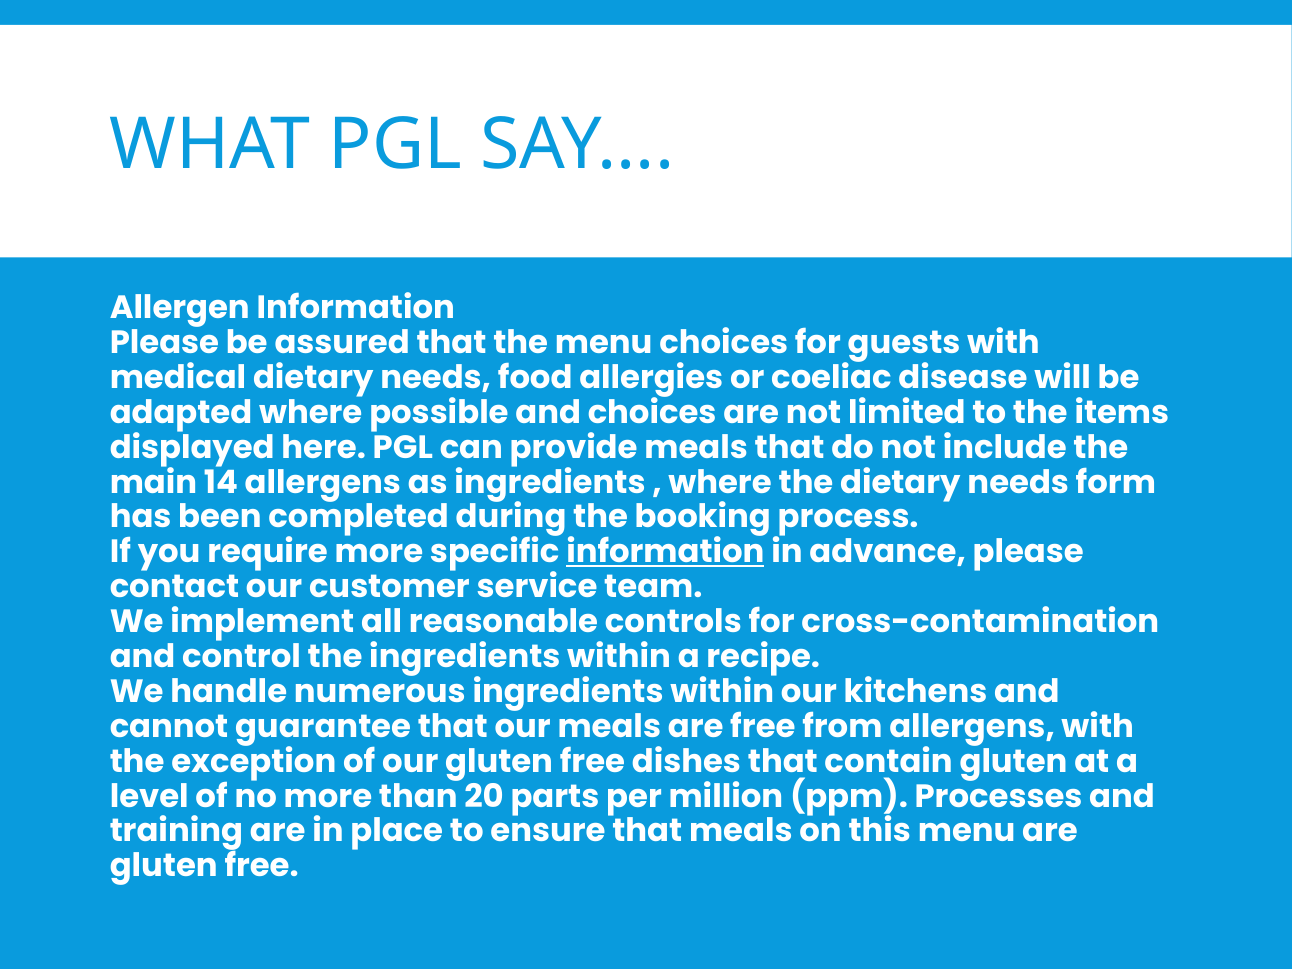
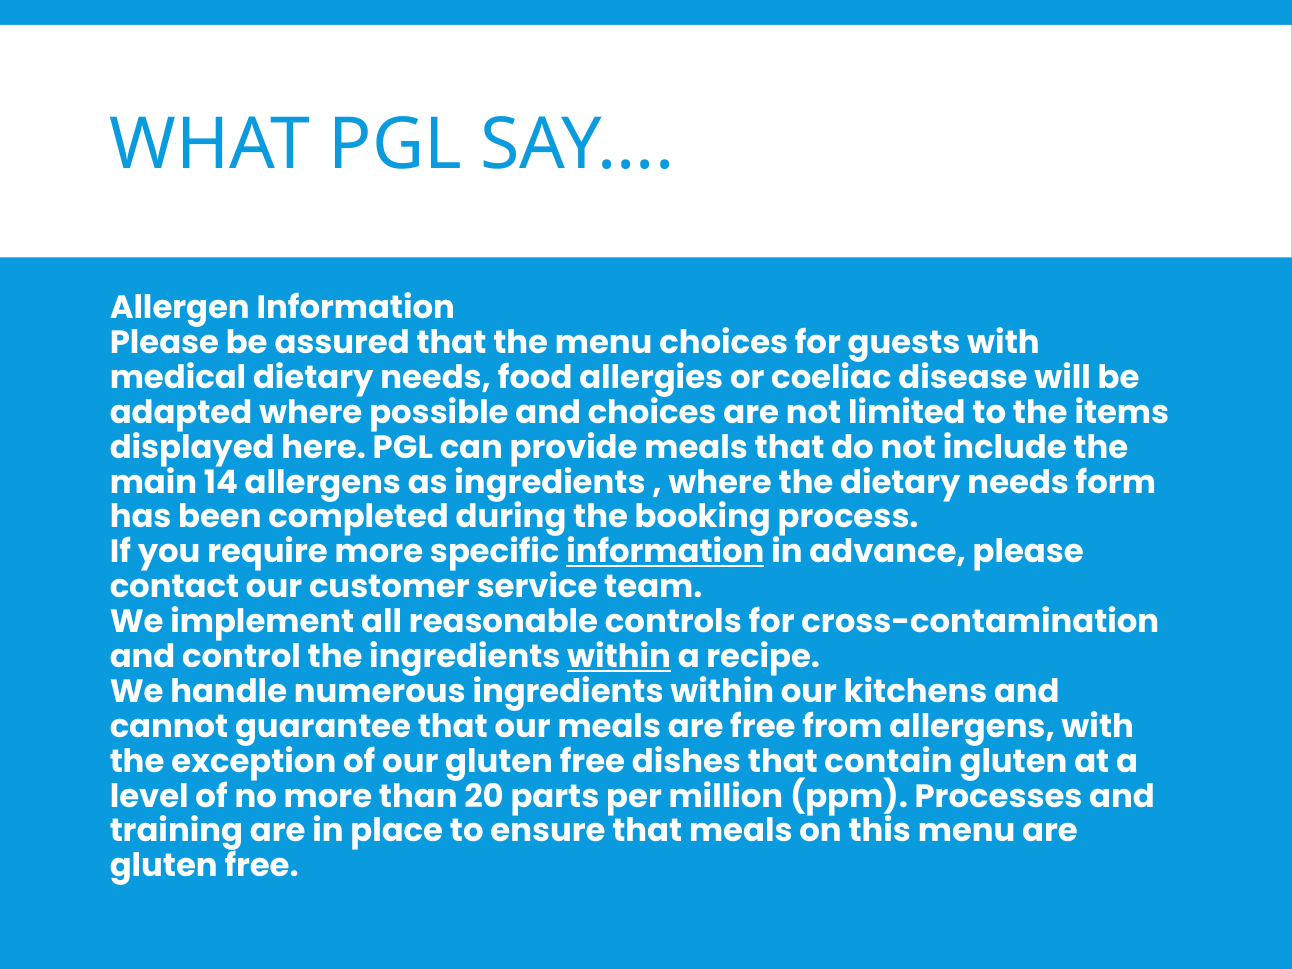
within at (619, 657) underline: none -> present
